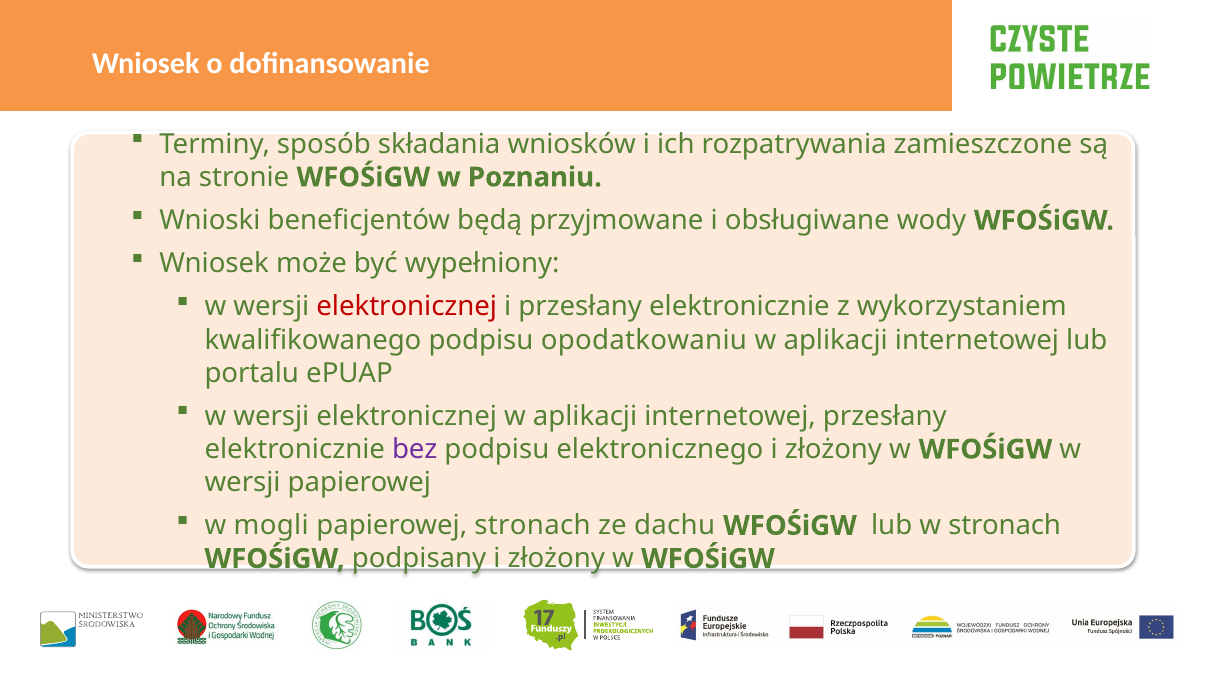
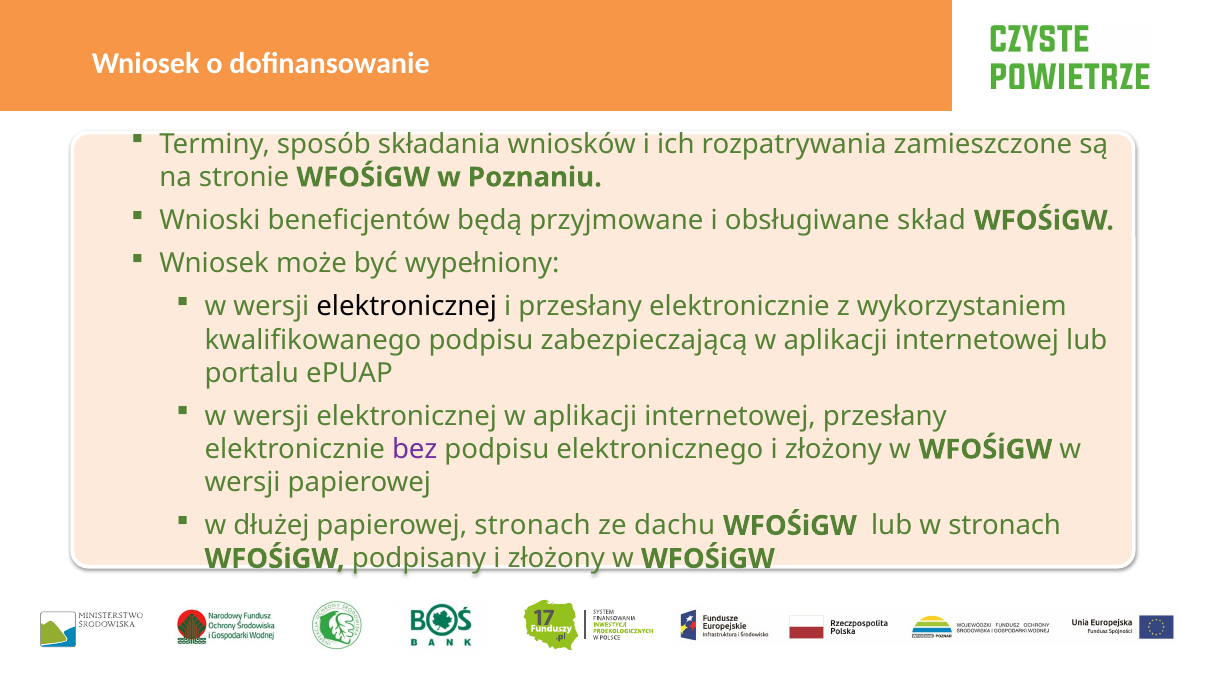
wody: wody -> skład
elektronicznej at (407, 307) colour: red -> black
opodatkowaniu: opodatkowaniu -> zabezpieczającą
mogli: mogli -> dłużej
